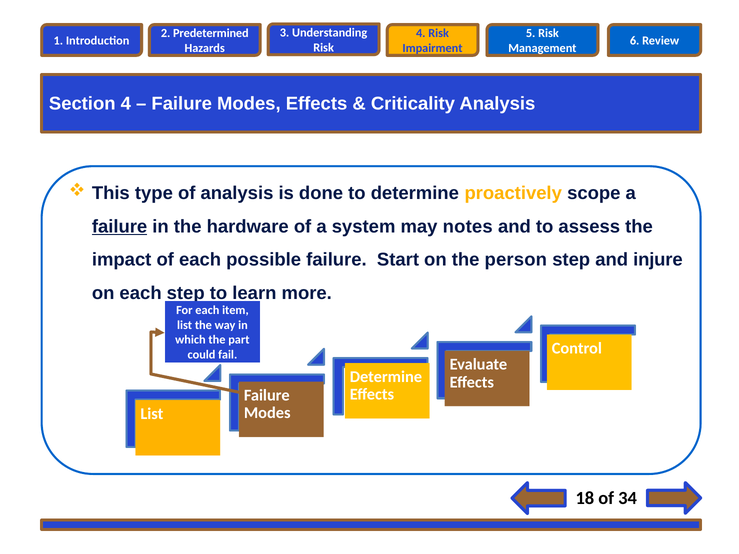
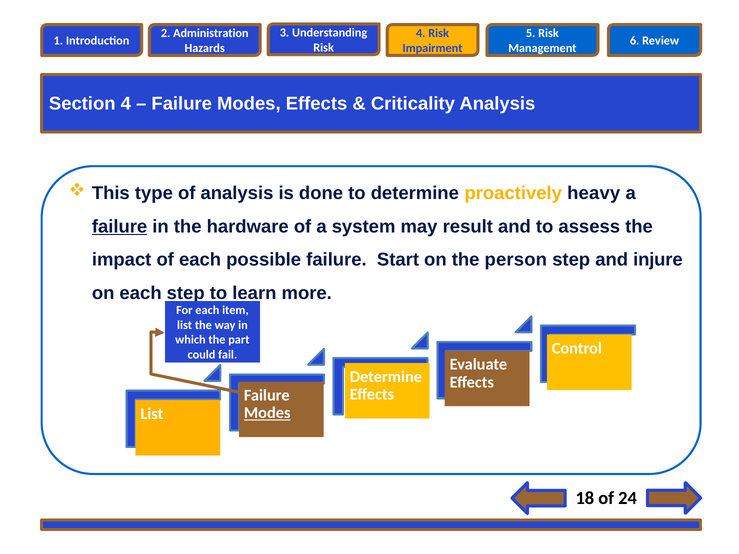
Predetermined: Predetermined -> Administration
scope: scope -> heavy
notes: notes -> result
Modes at (267, 413) underline: none -> present
34: 34 -> 24
